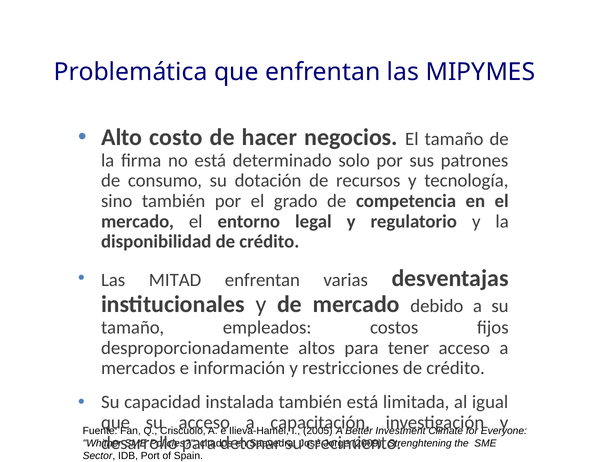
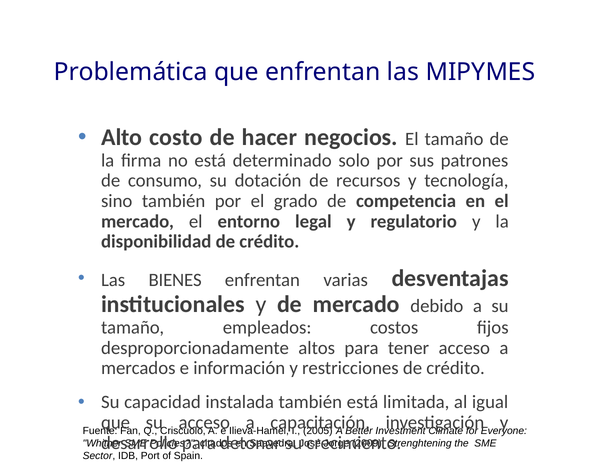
MITAD: MITAD -> BIENES
